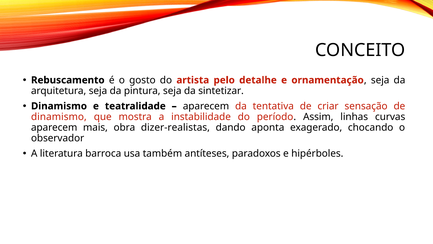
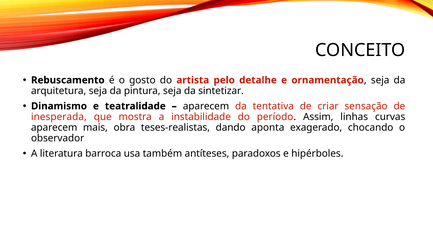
dinamismo at (59, 117): dinamismo -> inesperada
dizer-realistas: dizer-realistas -> teses-realistas
